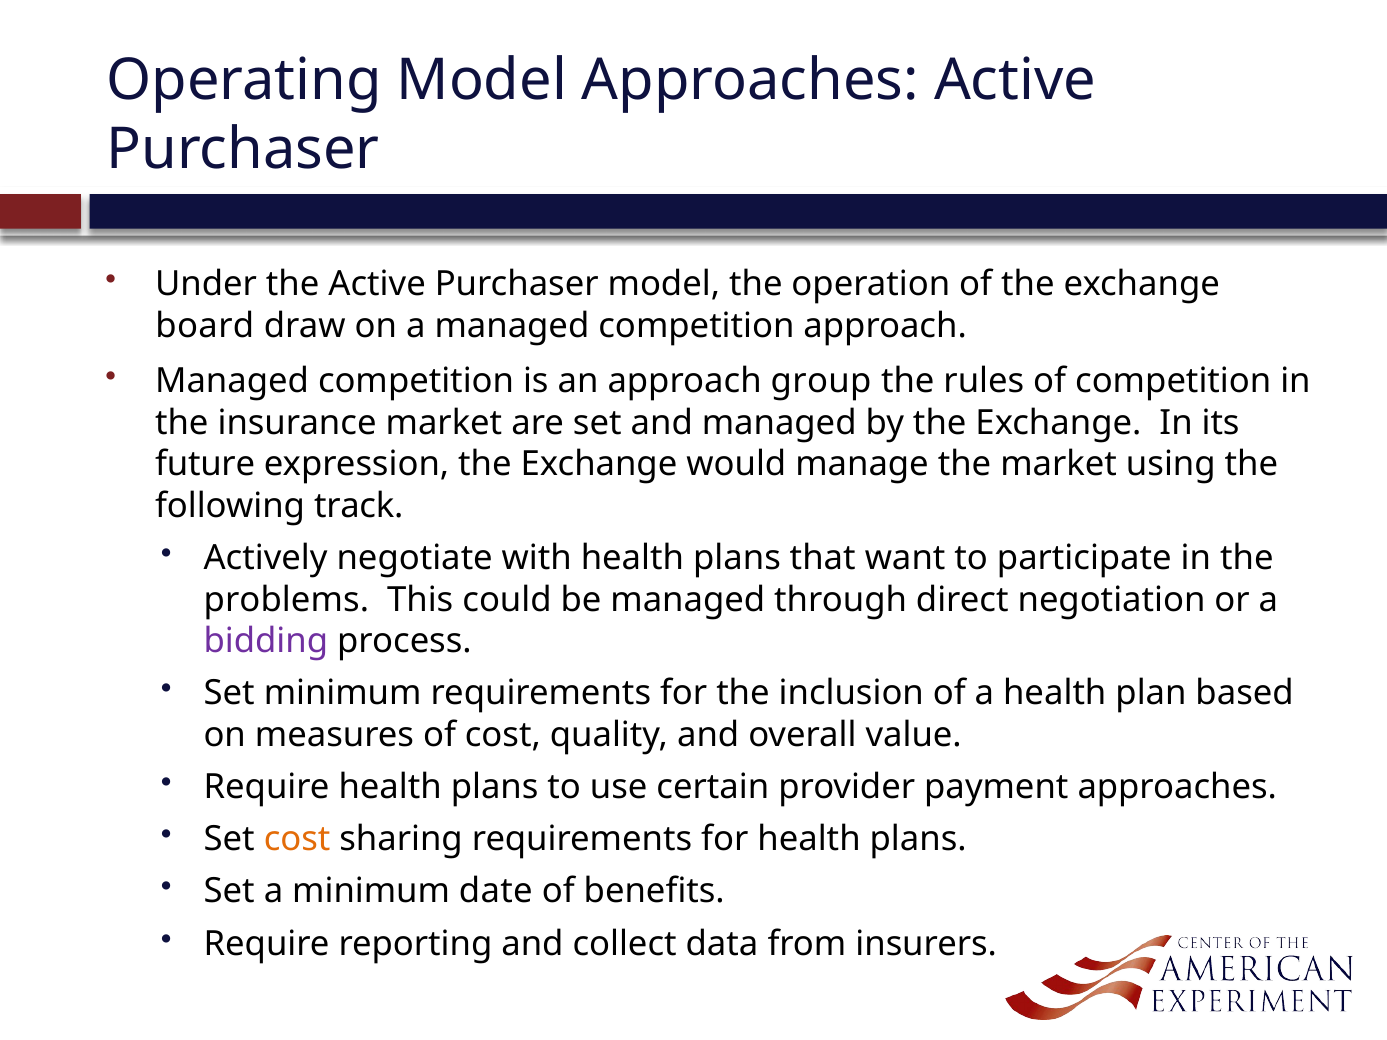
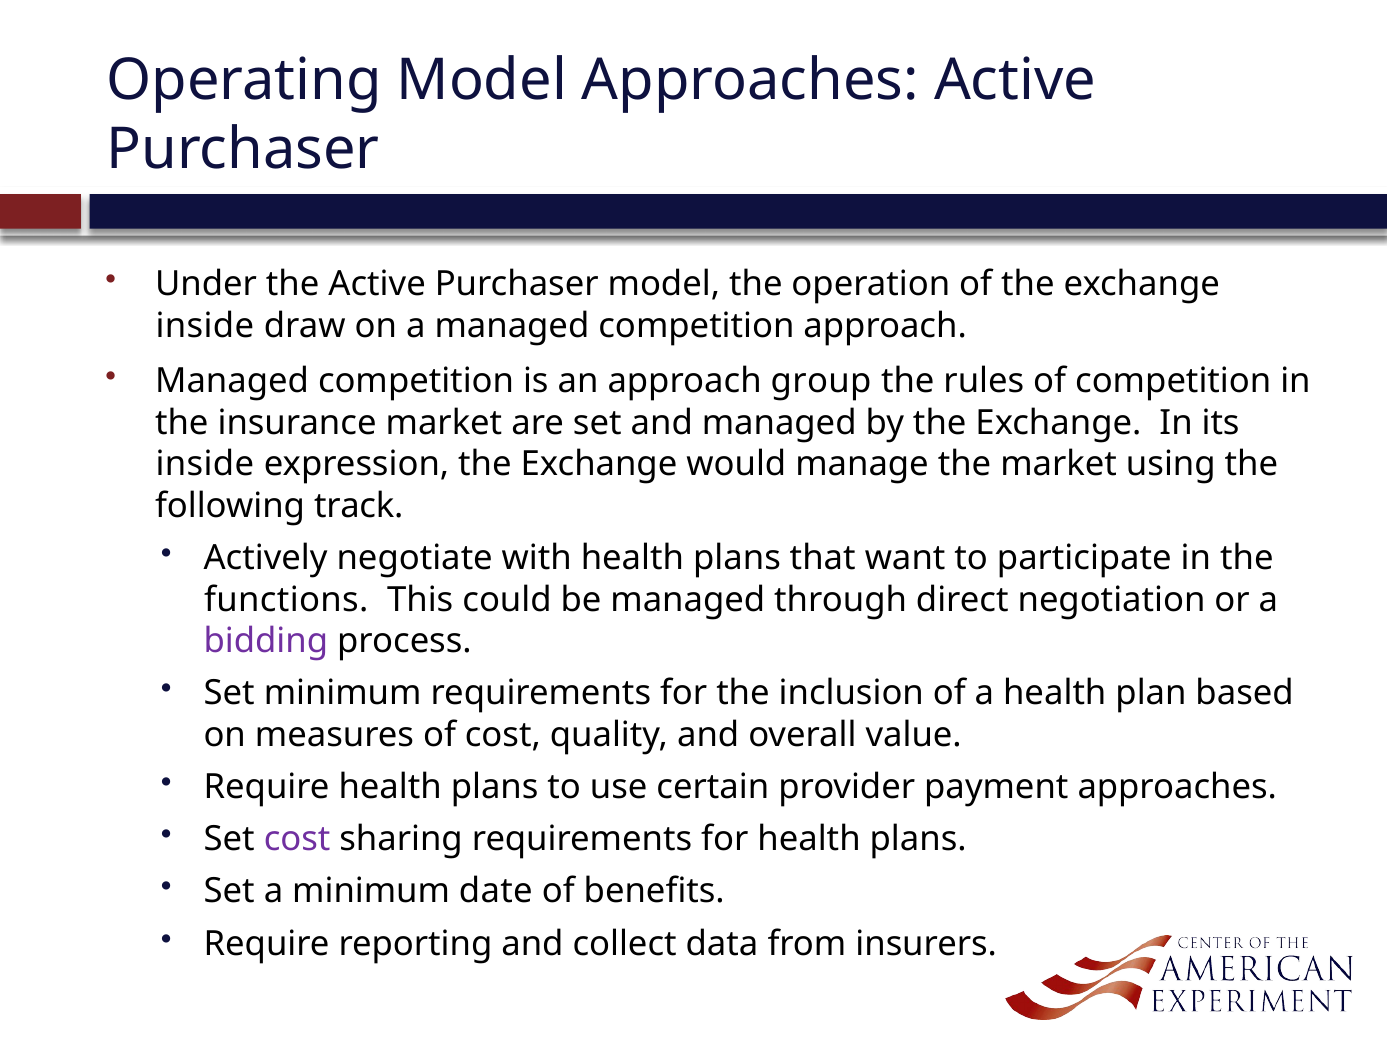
board at (205, 326): board -> inside
future at (205, 464): future -> inside
problems: problems -> functions
cost at (297, 840) colour: orange -> purple
